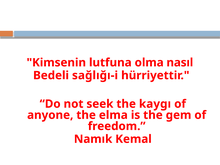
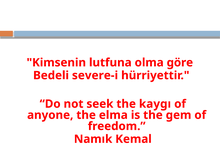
nasıl: nasıl -> göre
sağlığı-i: sağlığı-i -> severe-i
